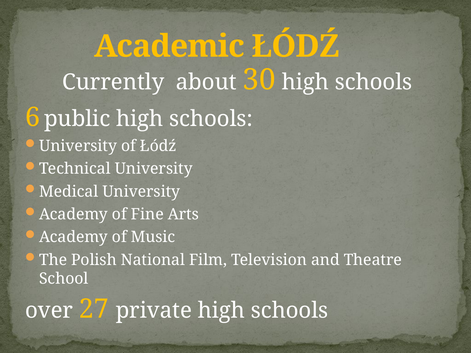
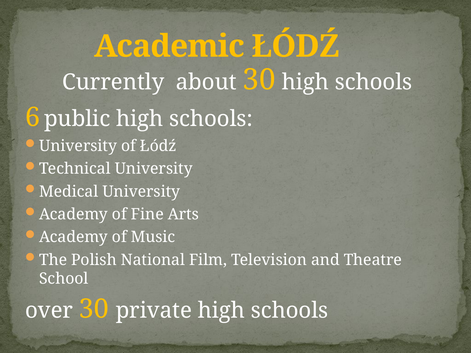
over 27: 27 -> 30
